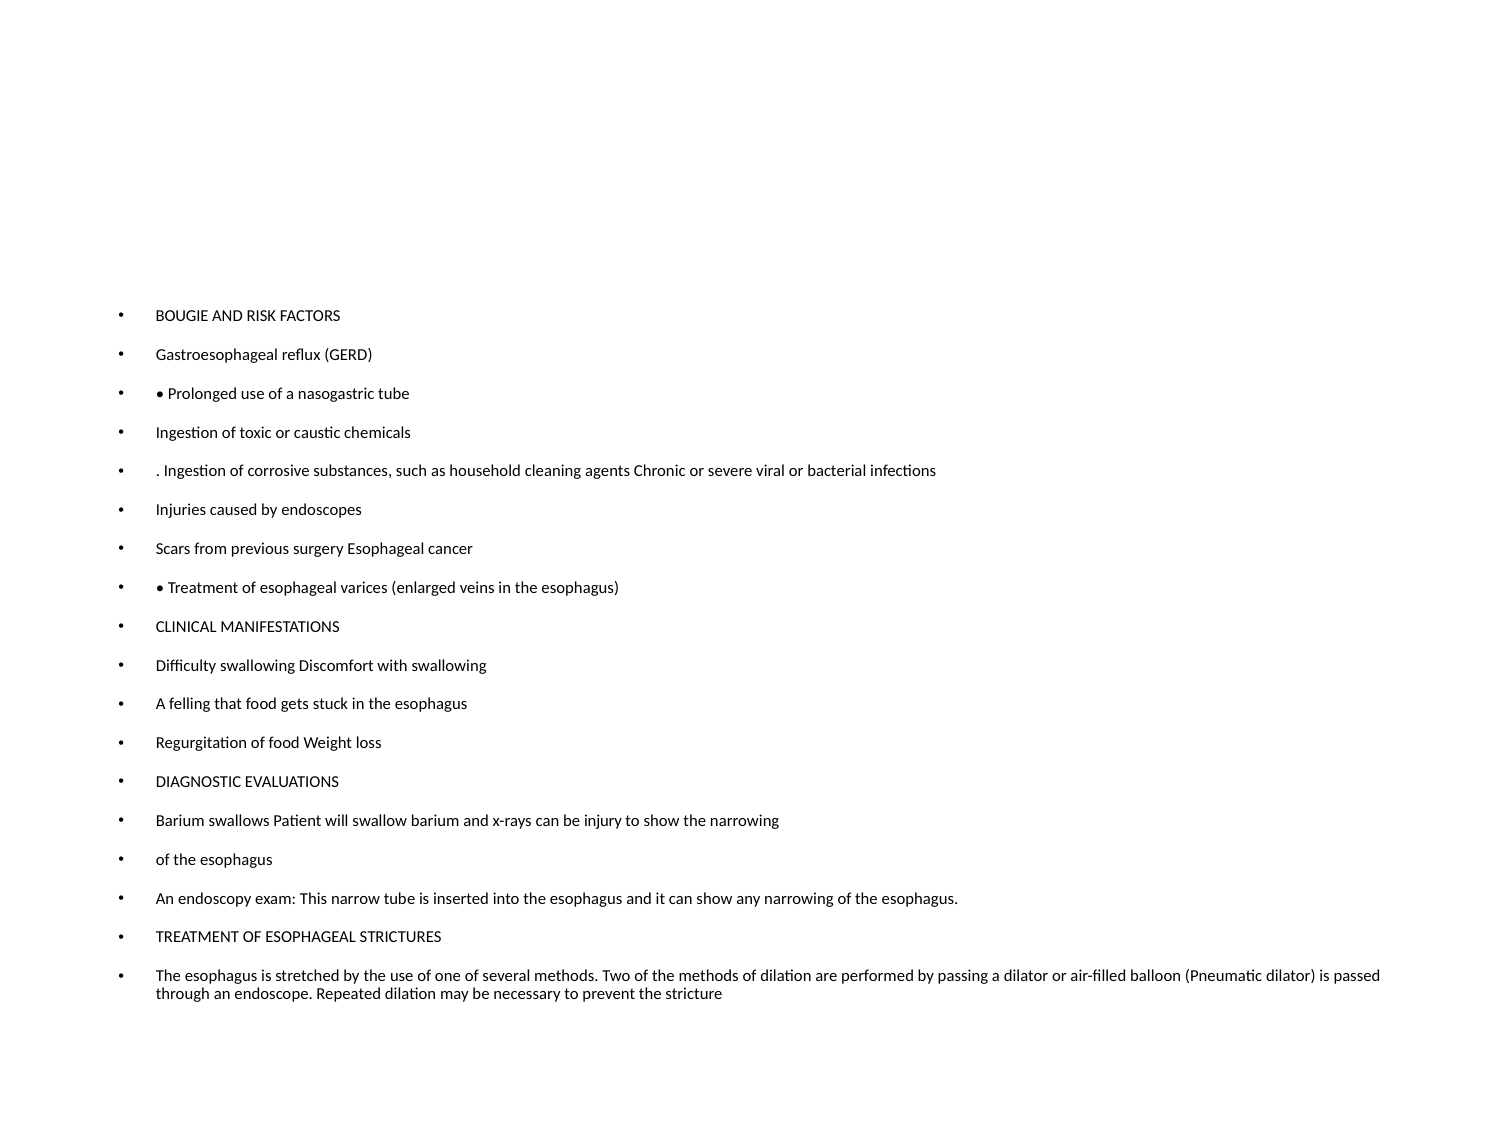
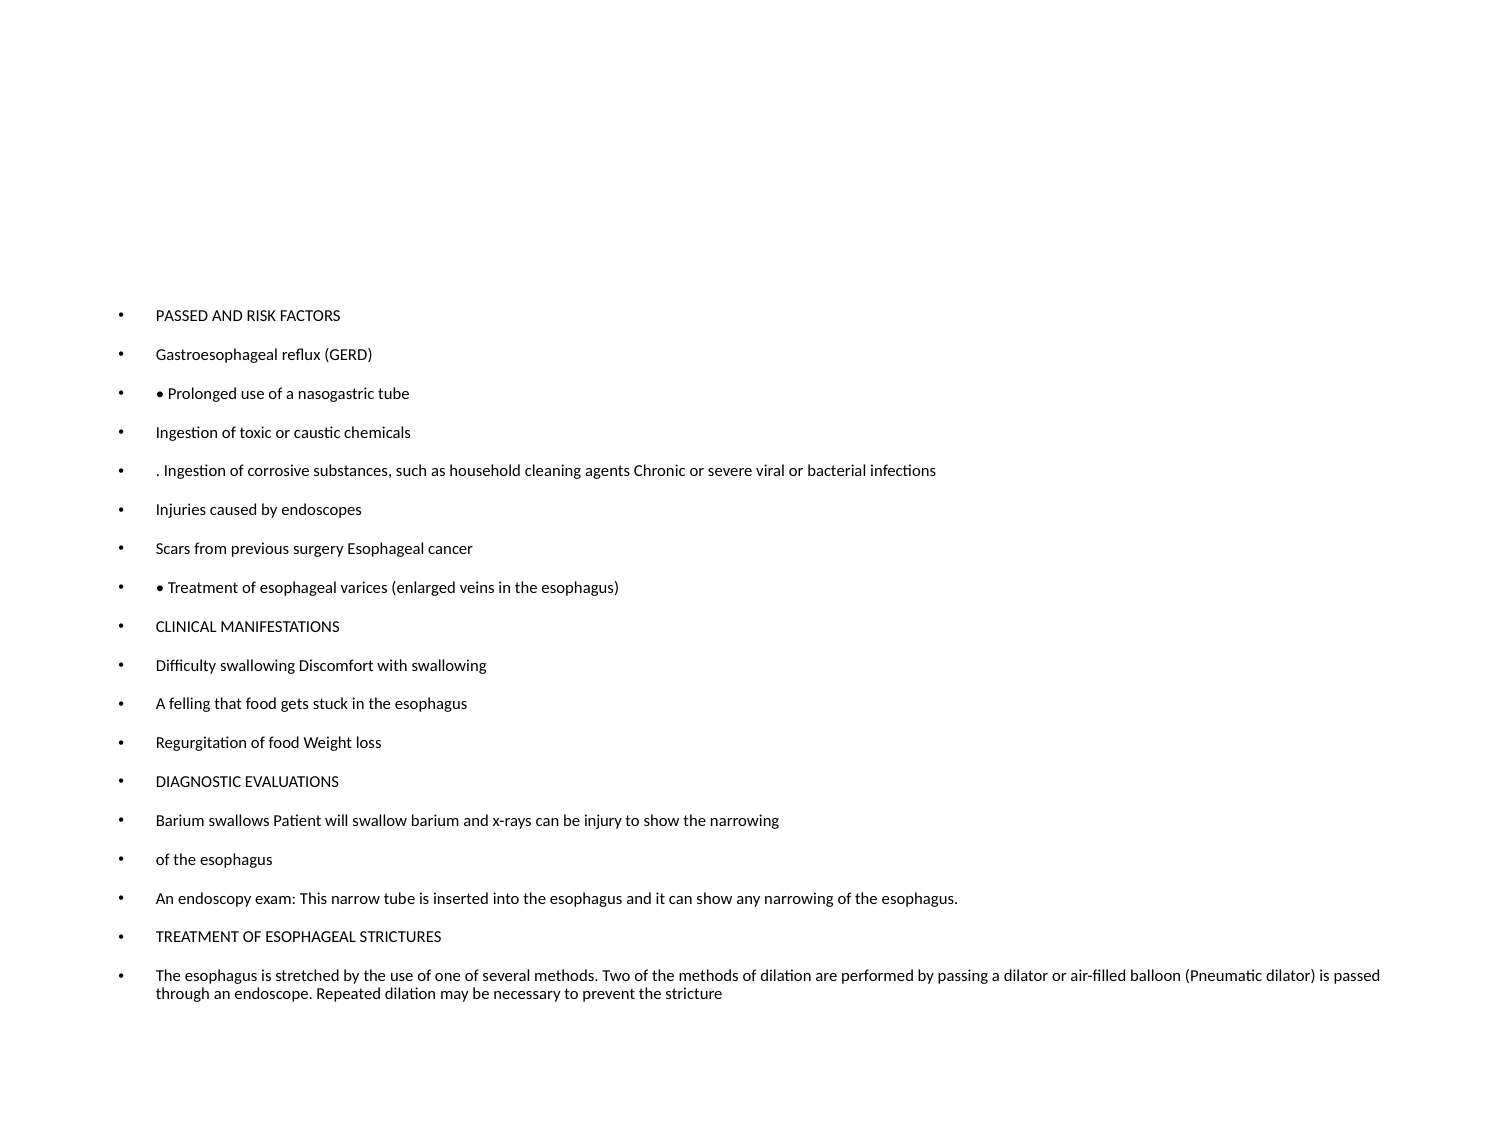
BOUGIE at (182, 316): BOUGIE -> PASSED
